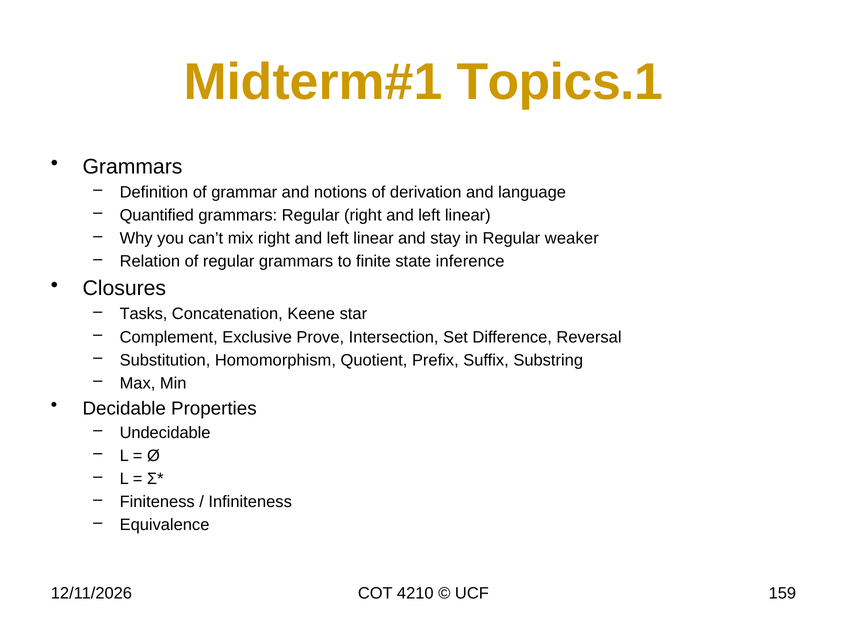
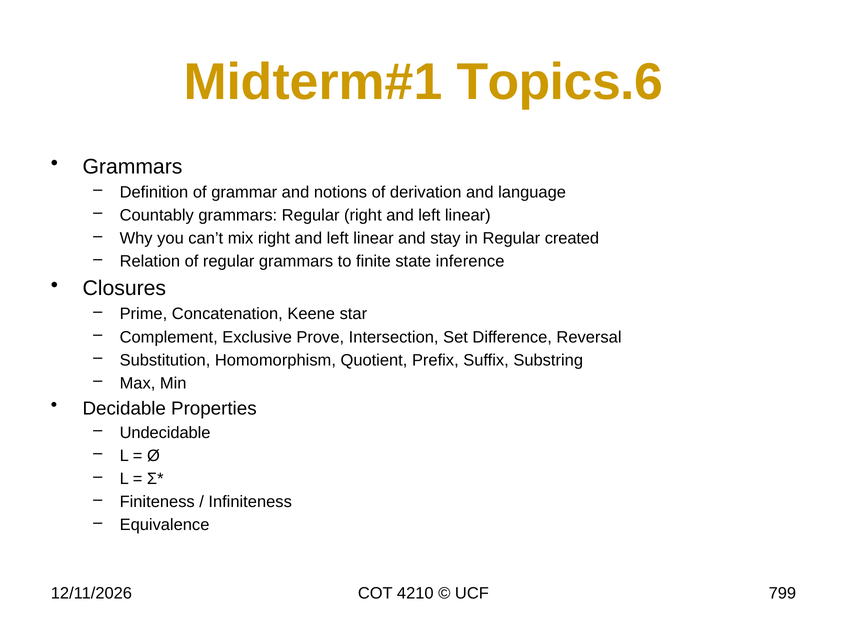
Topics.1: Topics.1 -> Topics.6
Quantified: Quantified -> Countably
weaker: weaker -> created
Tasks: Tasks -> Prime
159: 159 -> 799
